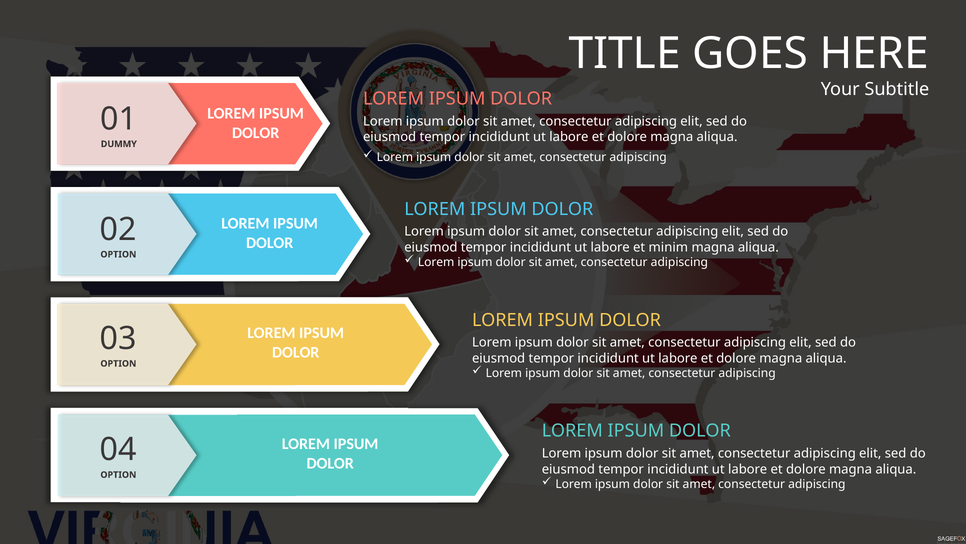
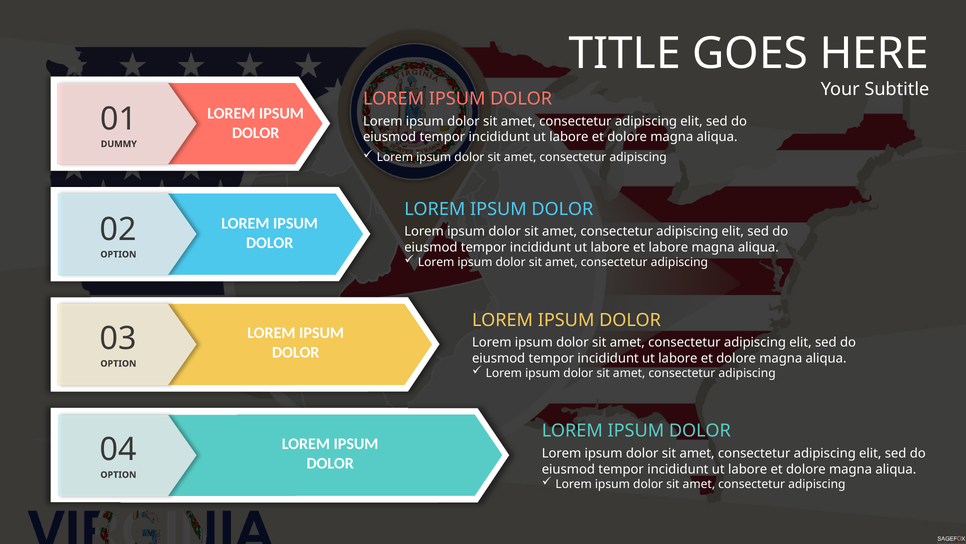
et minim: minim -> labore
